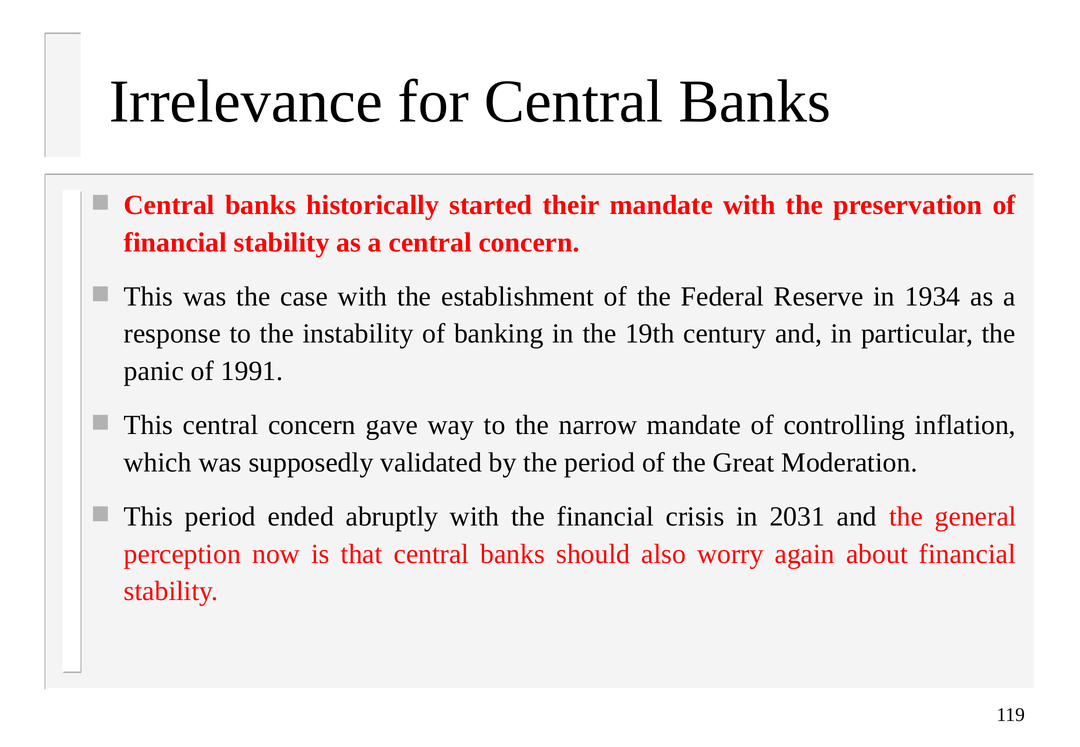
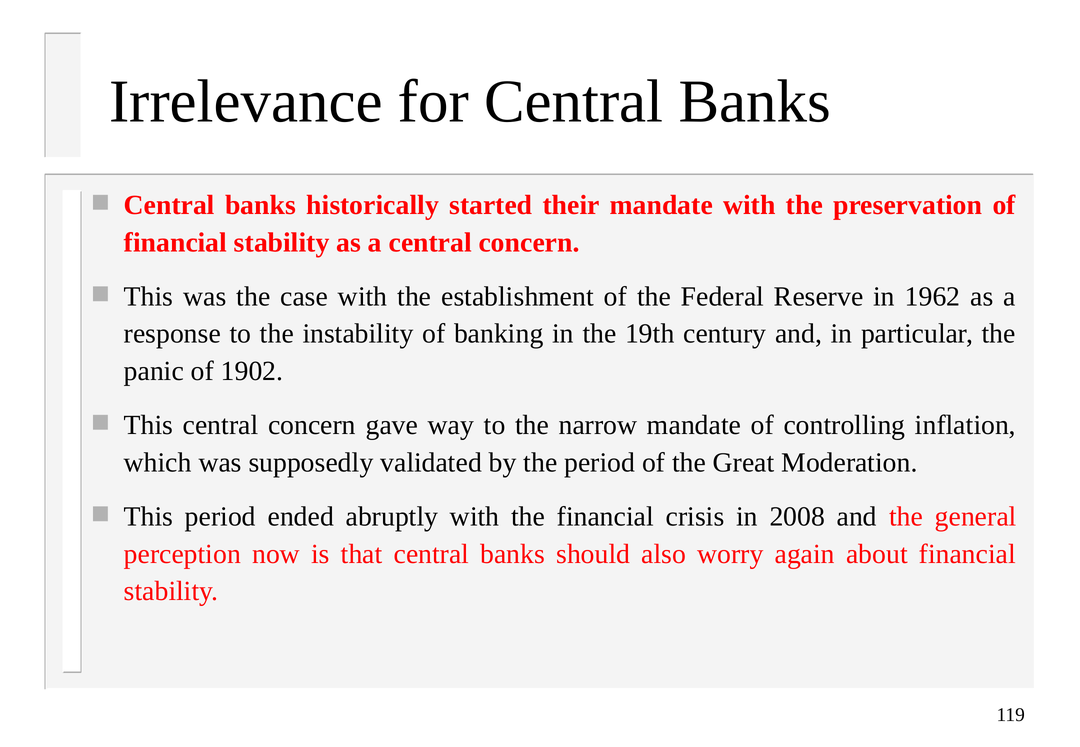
1934: 1934 -> 1962
1991: 1991 -> 1902
2031: 2031 -> 2008
